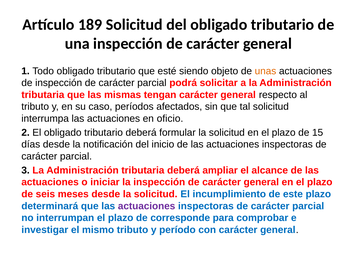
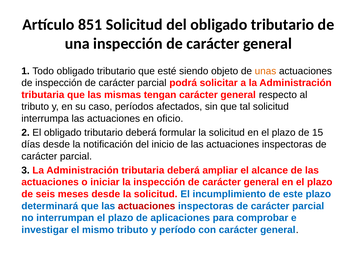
189: 189 -> 851
actuaciones at (147, 206) colour: purple -> red
corresponde: corresponde -> aplicaciones
